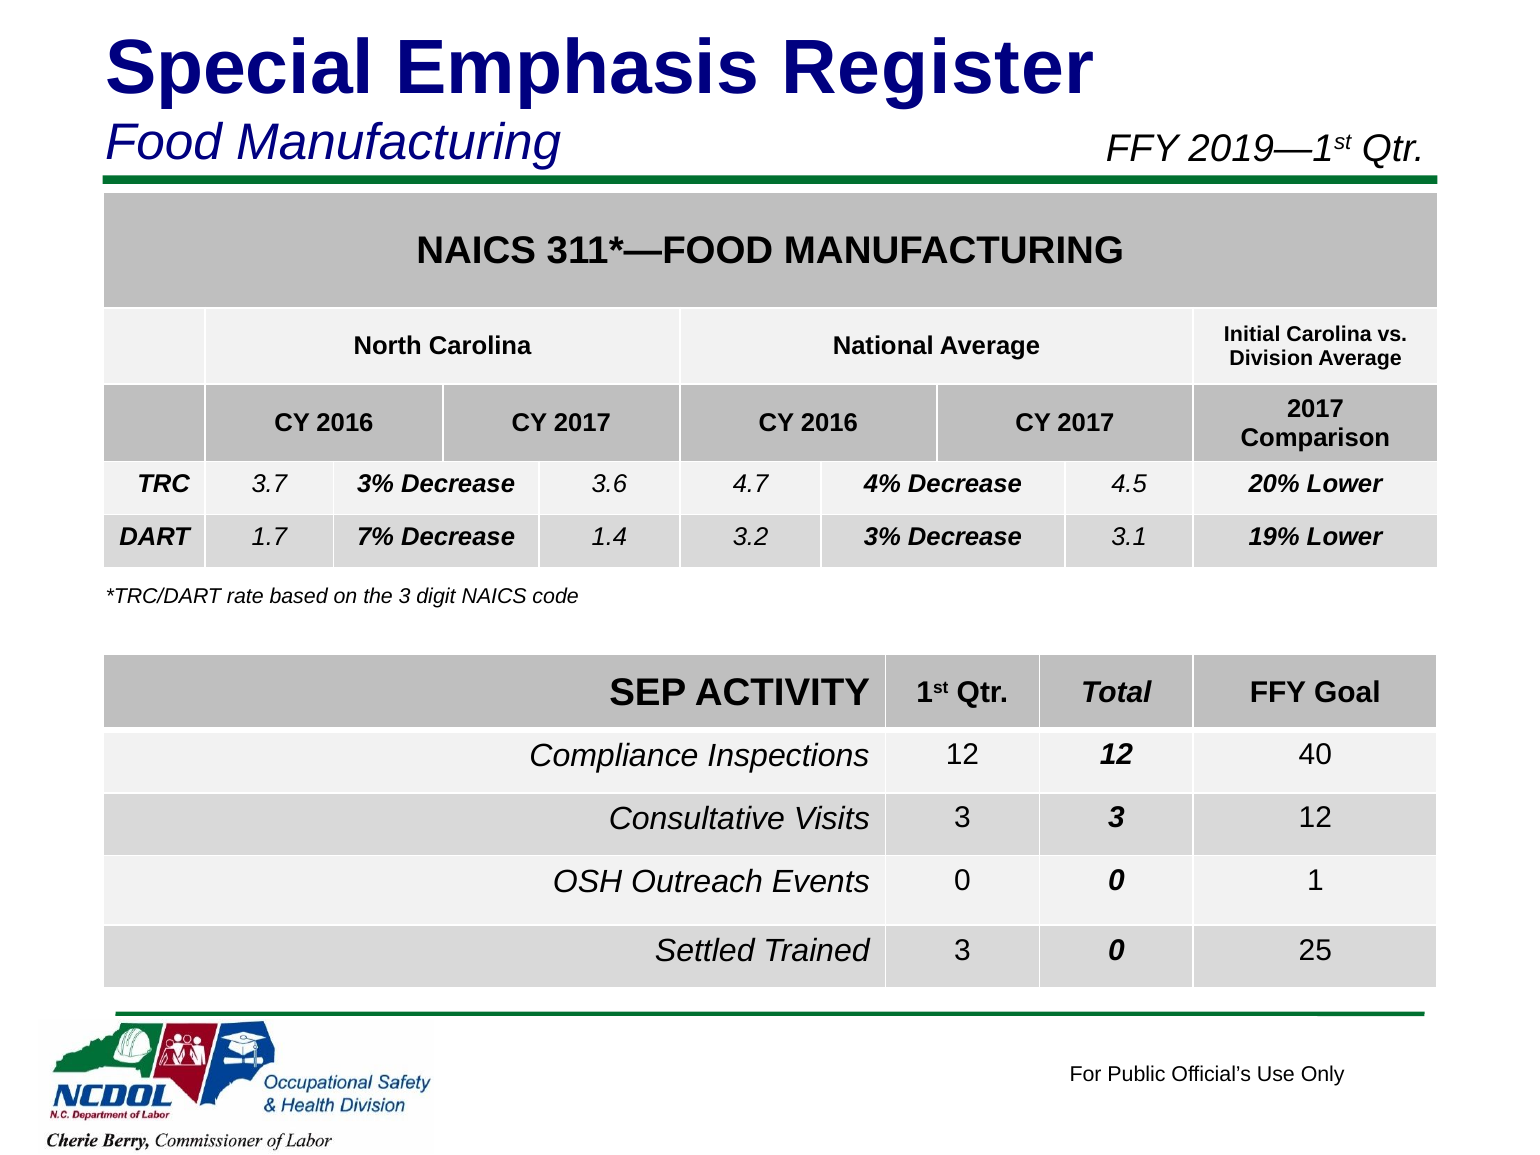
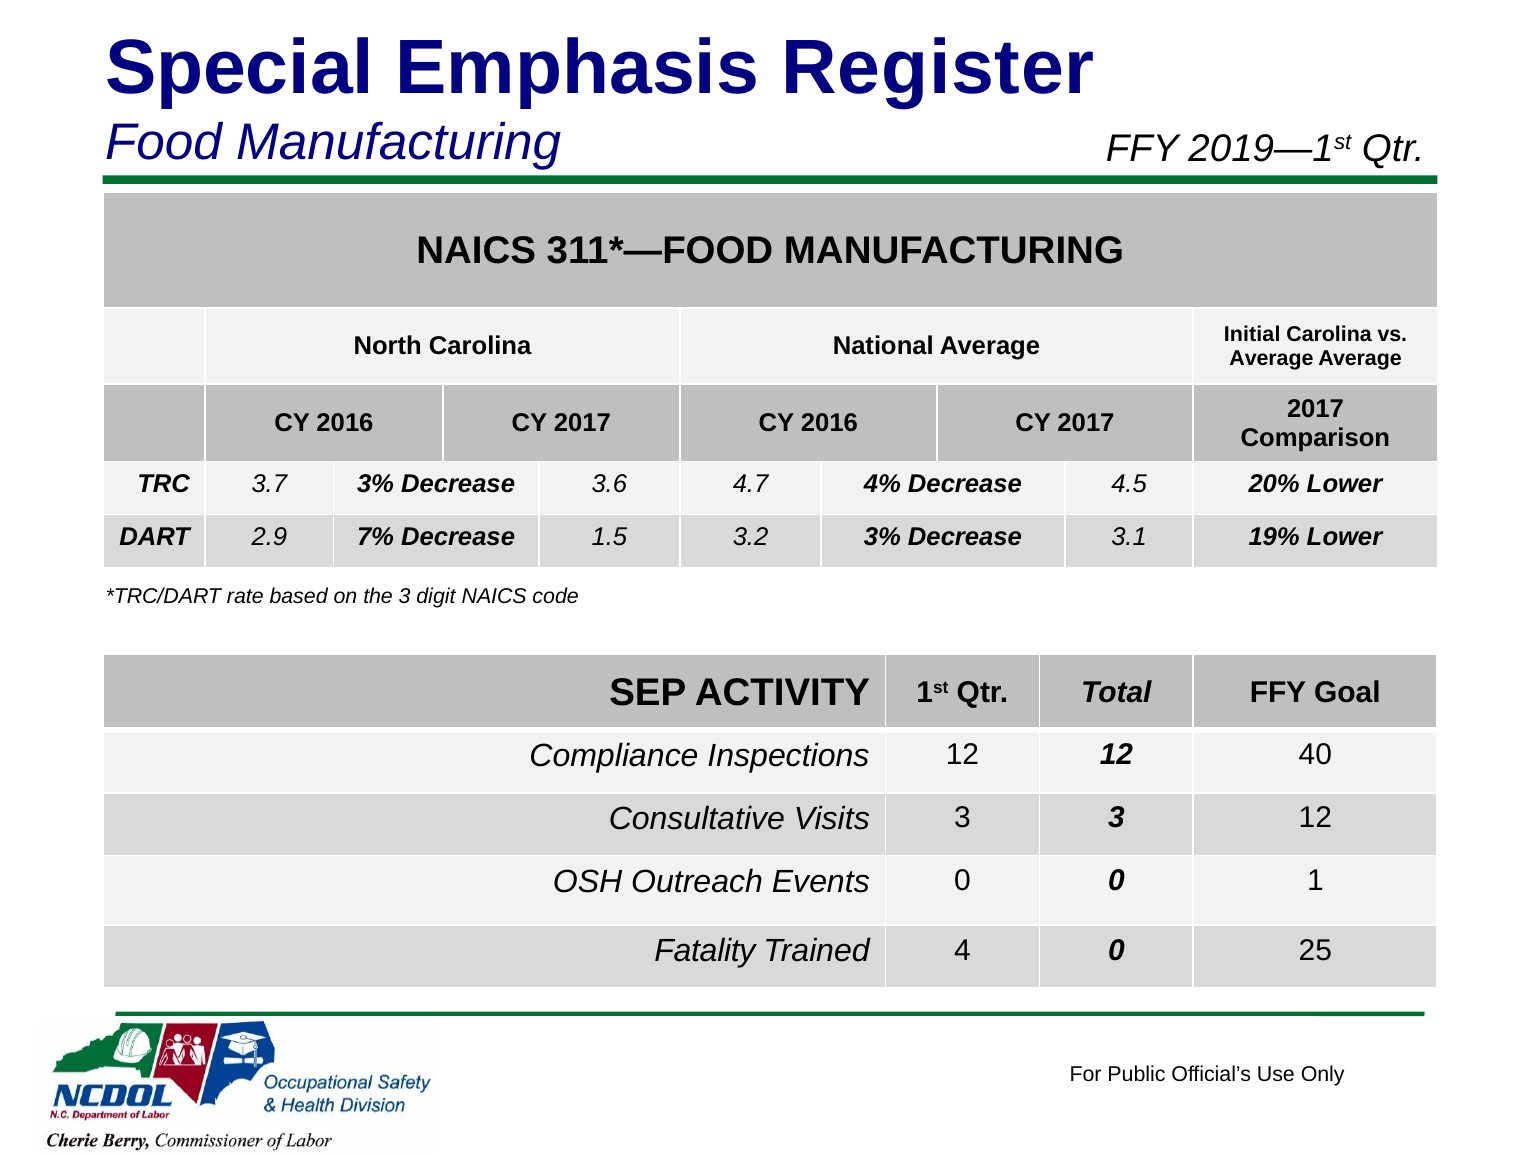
Division at (1271, 358): Division -> Average
1.7: 1.7 -> 2.9
1.4: 1.4 -> 1.5
Settled: Settled -> Fatality
Trained 3: 3 -> 4
